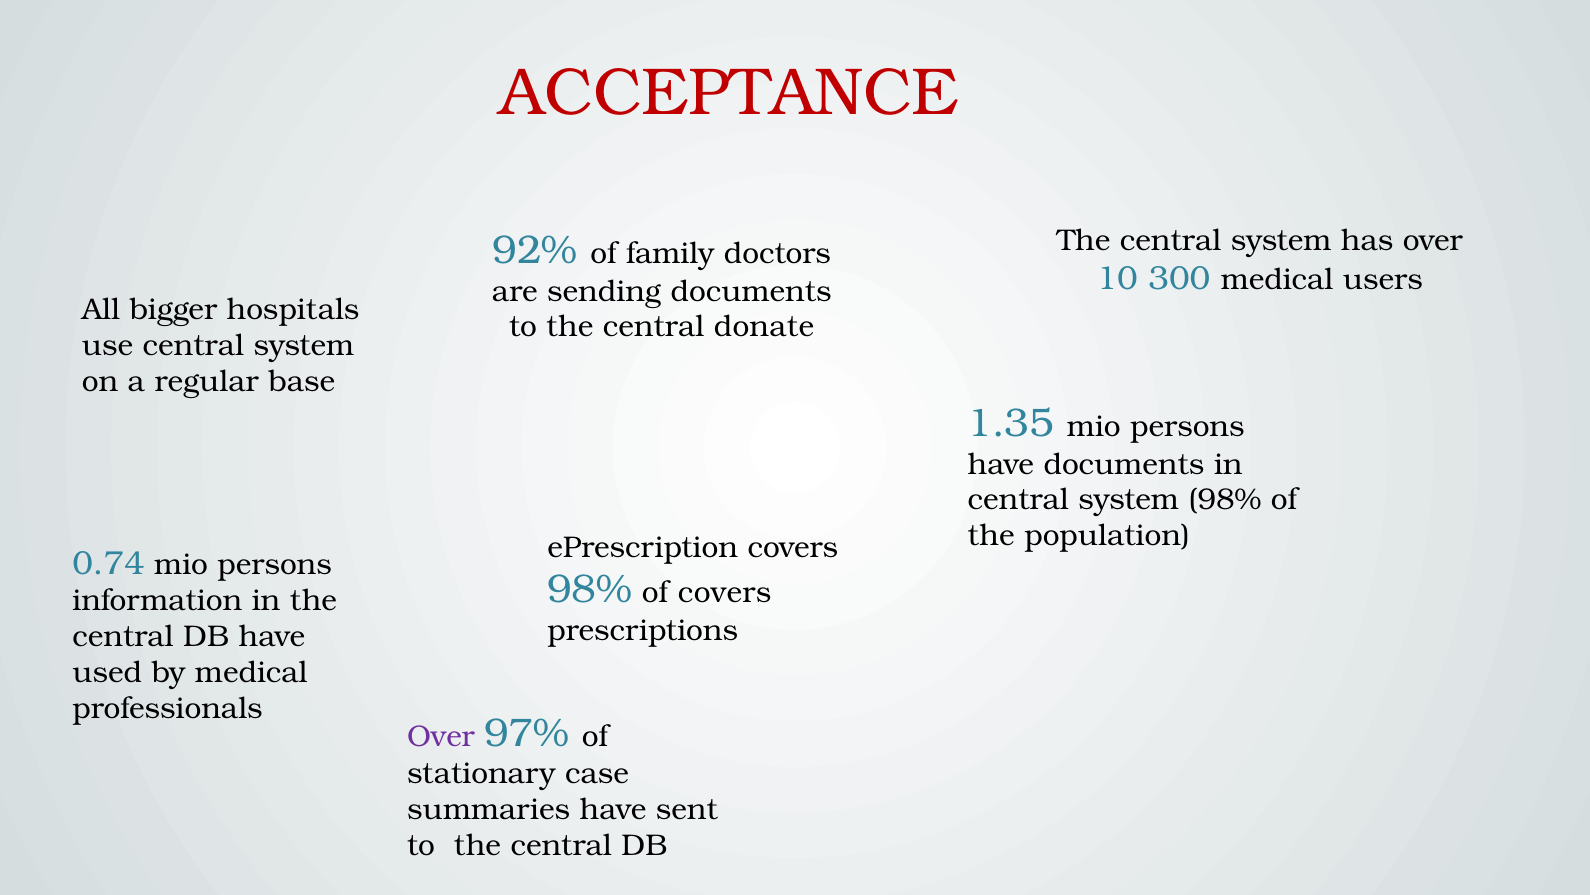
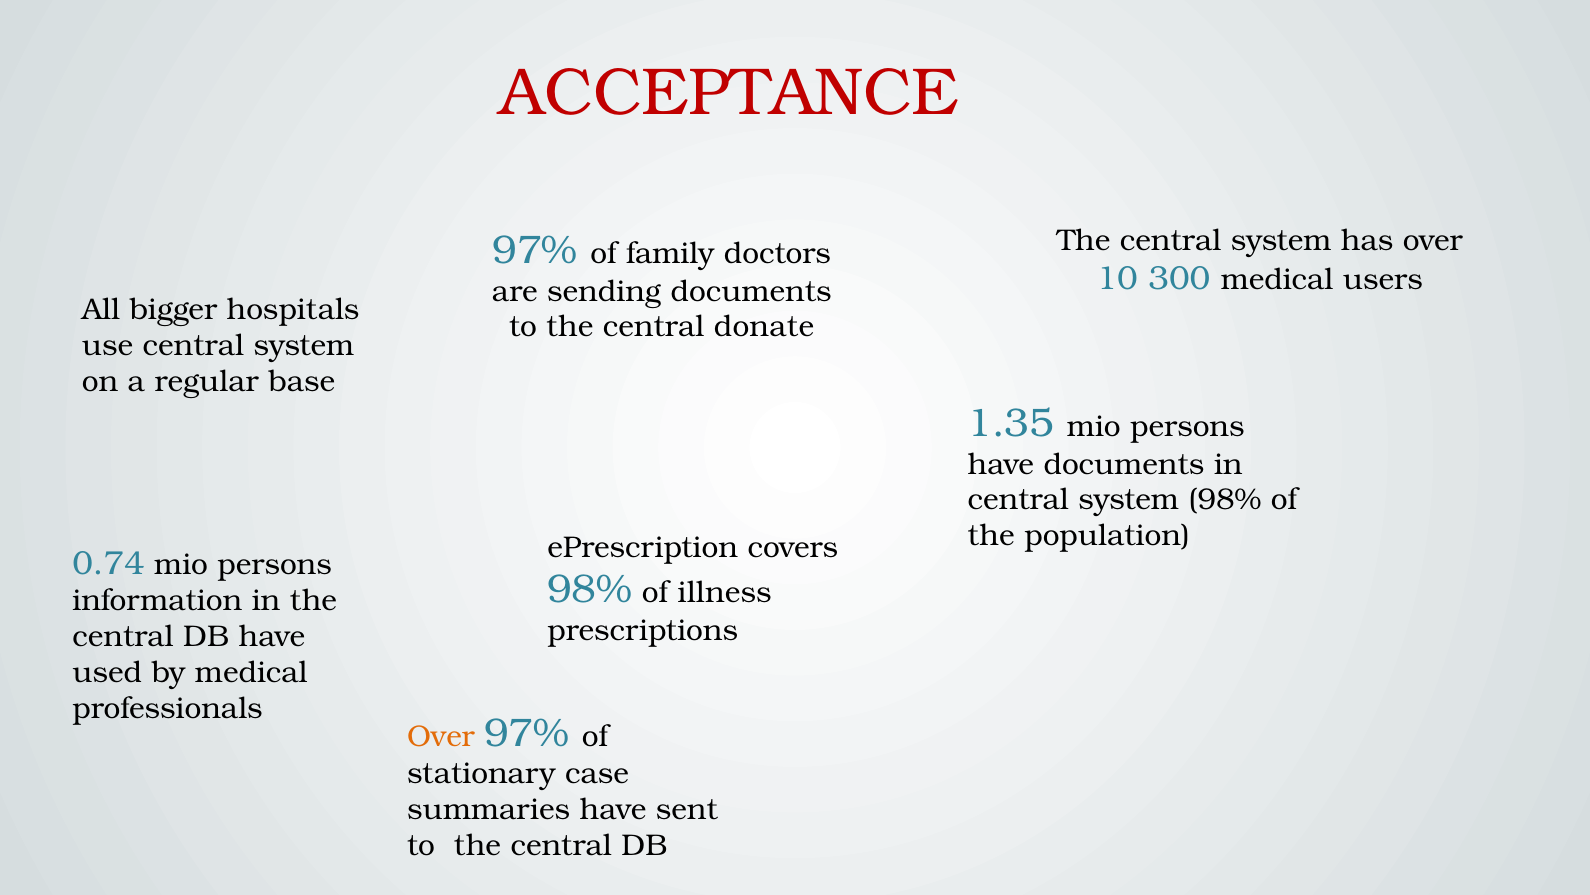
92% at (535, 250): 92% -> 97%
of covers: covers -> illness
Over at (441, 736) colour: purple -> orange
